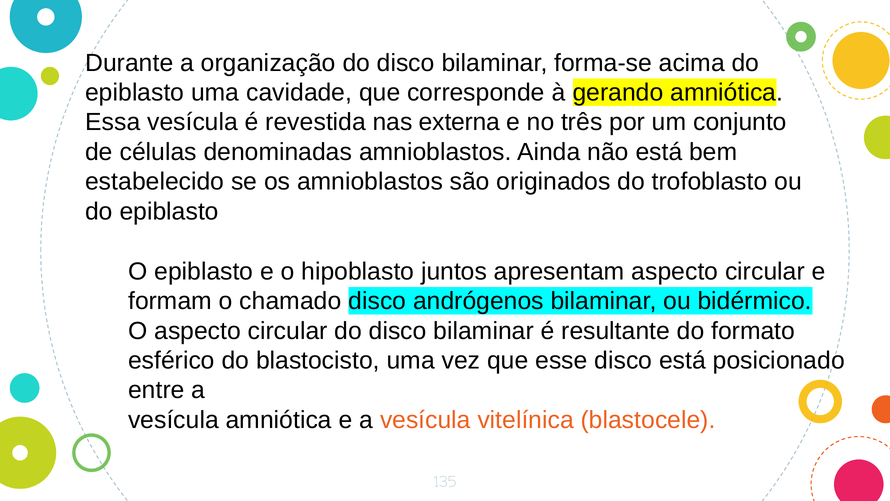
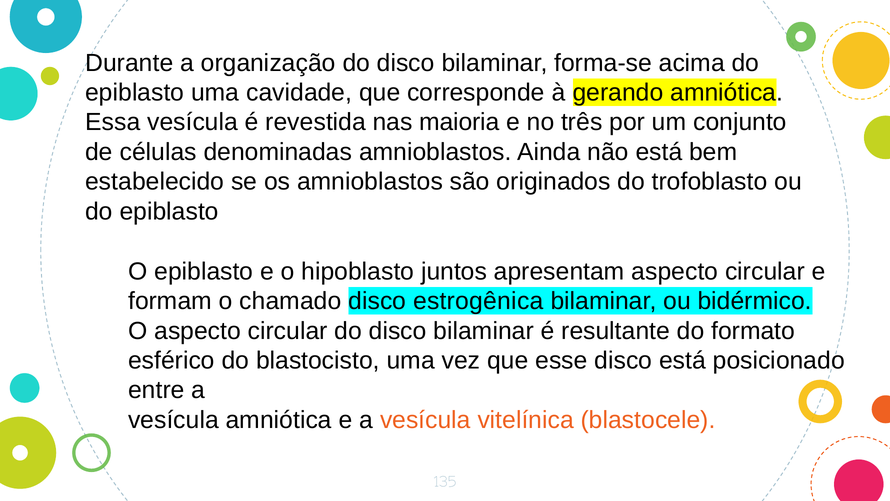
externa: externa -> maioria
andrógenos: andrógenos -> estrogênica
